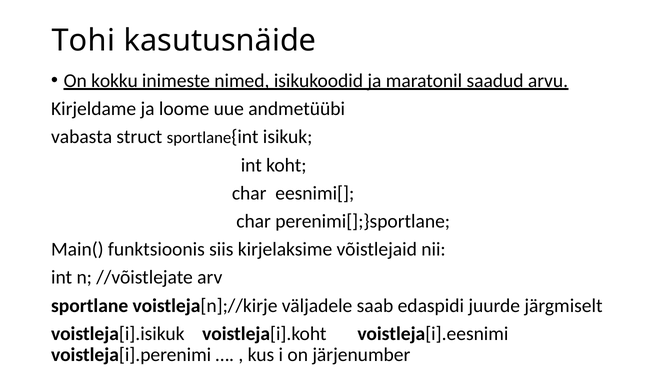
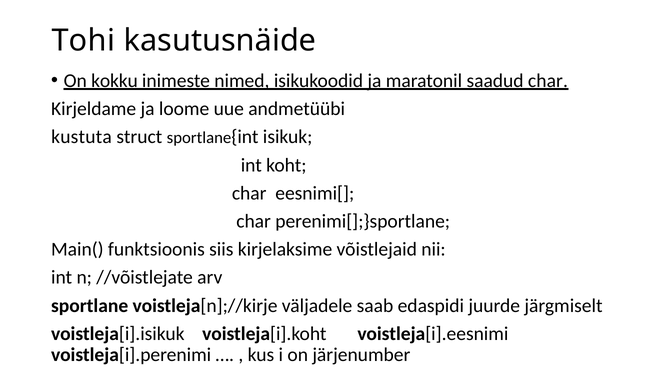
saadud arvu: arvu -> char
vabasta: vabasta -> kustuta
